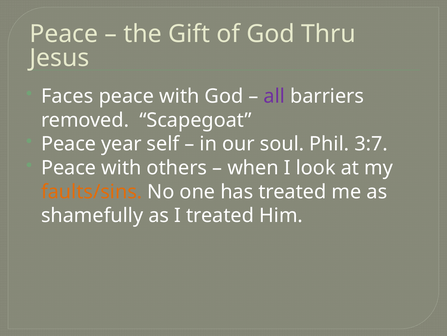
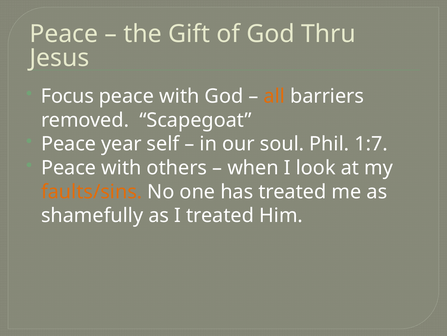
Faces: Faces -> Focus
all colour: purple -> orange
3:7: 3:7 -> 1:7
